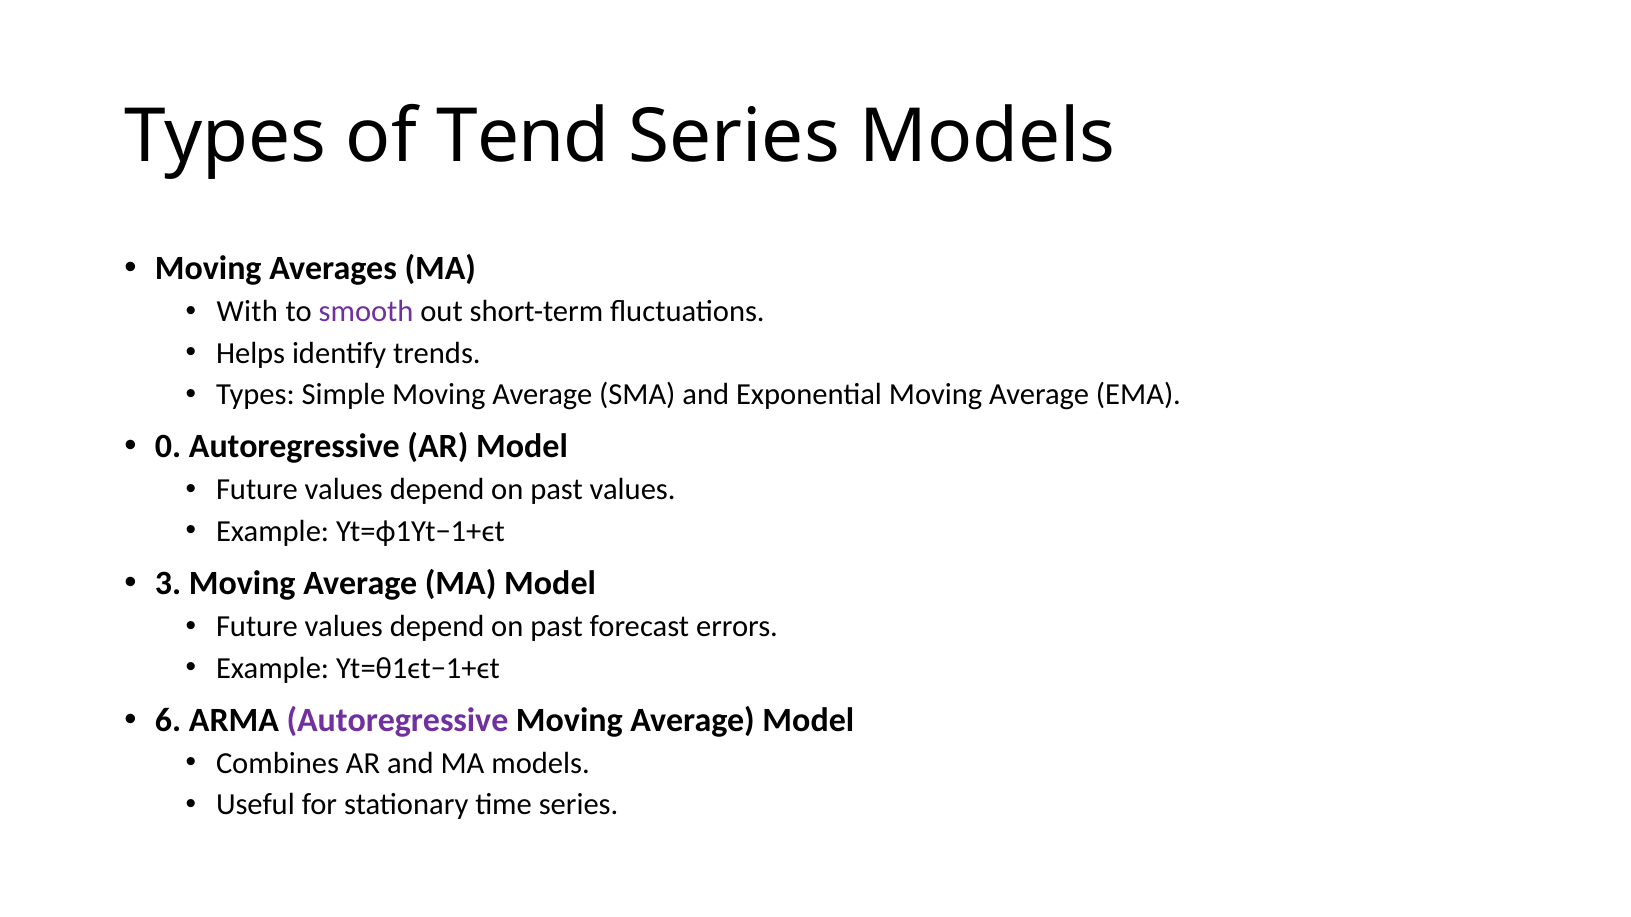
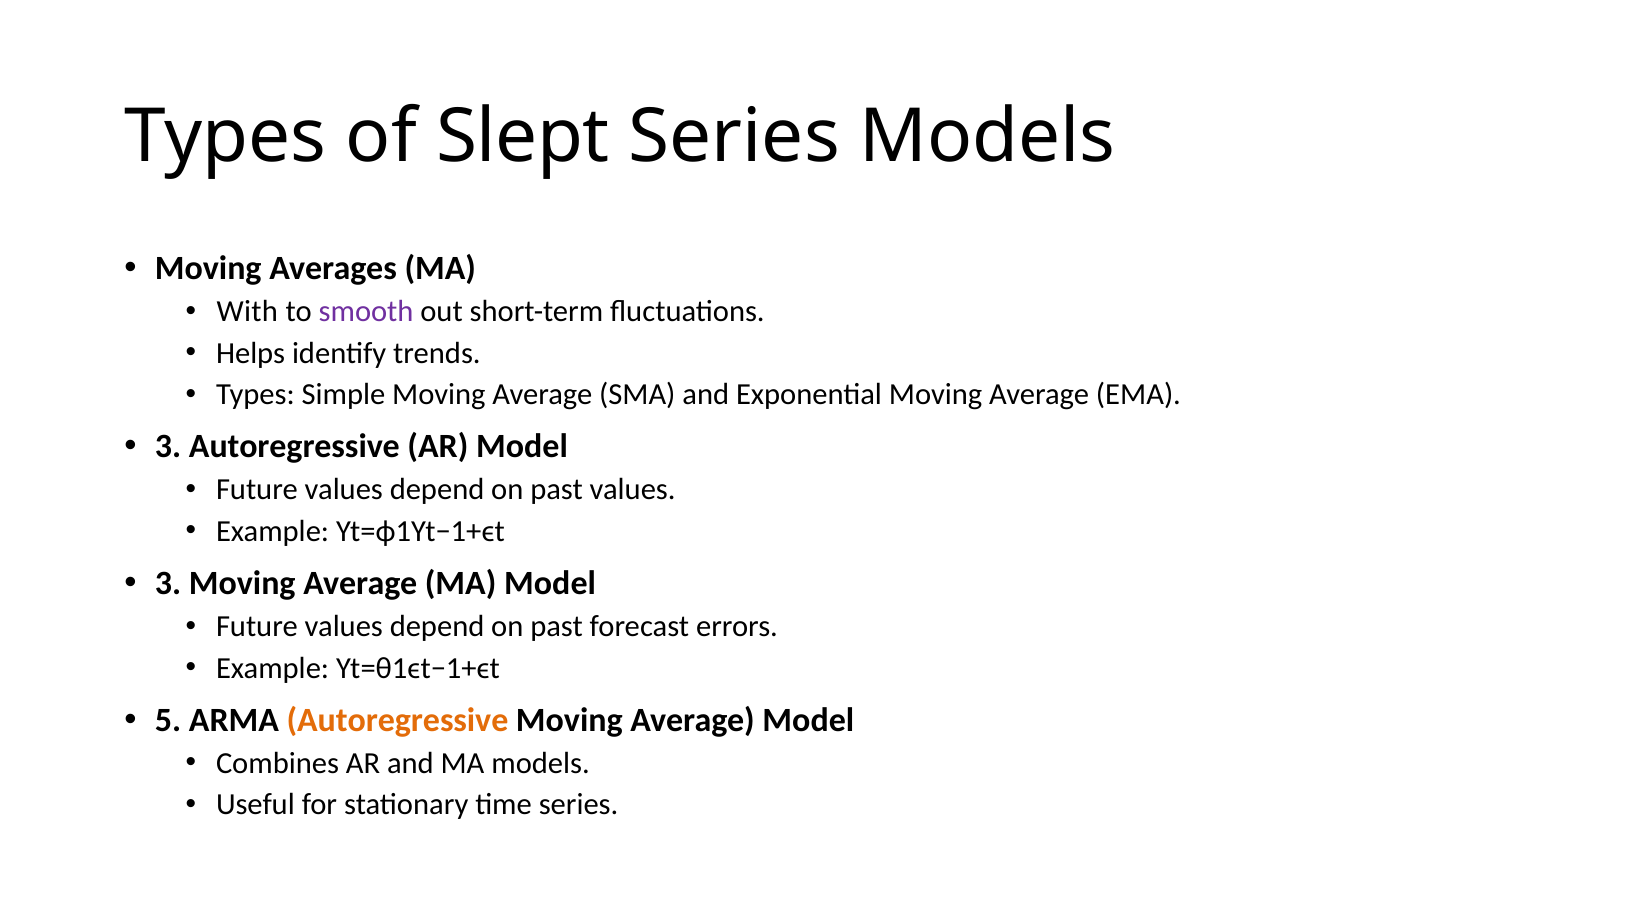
Tend: Tend -> Slept
0 at (168, 447): 0 -> 3
6: 6 -> 5
Autoregressive at (398, 720) colour: purple -> orange
